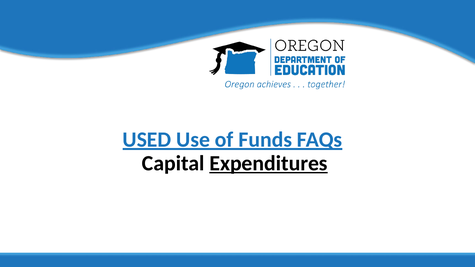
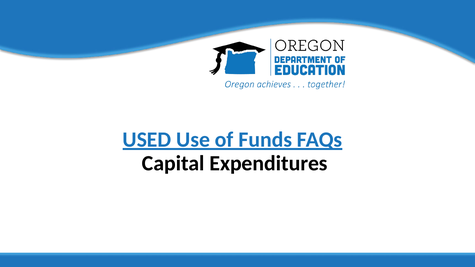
Expenditures underline: present -> none
